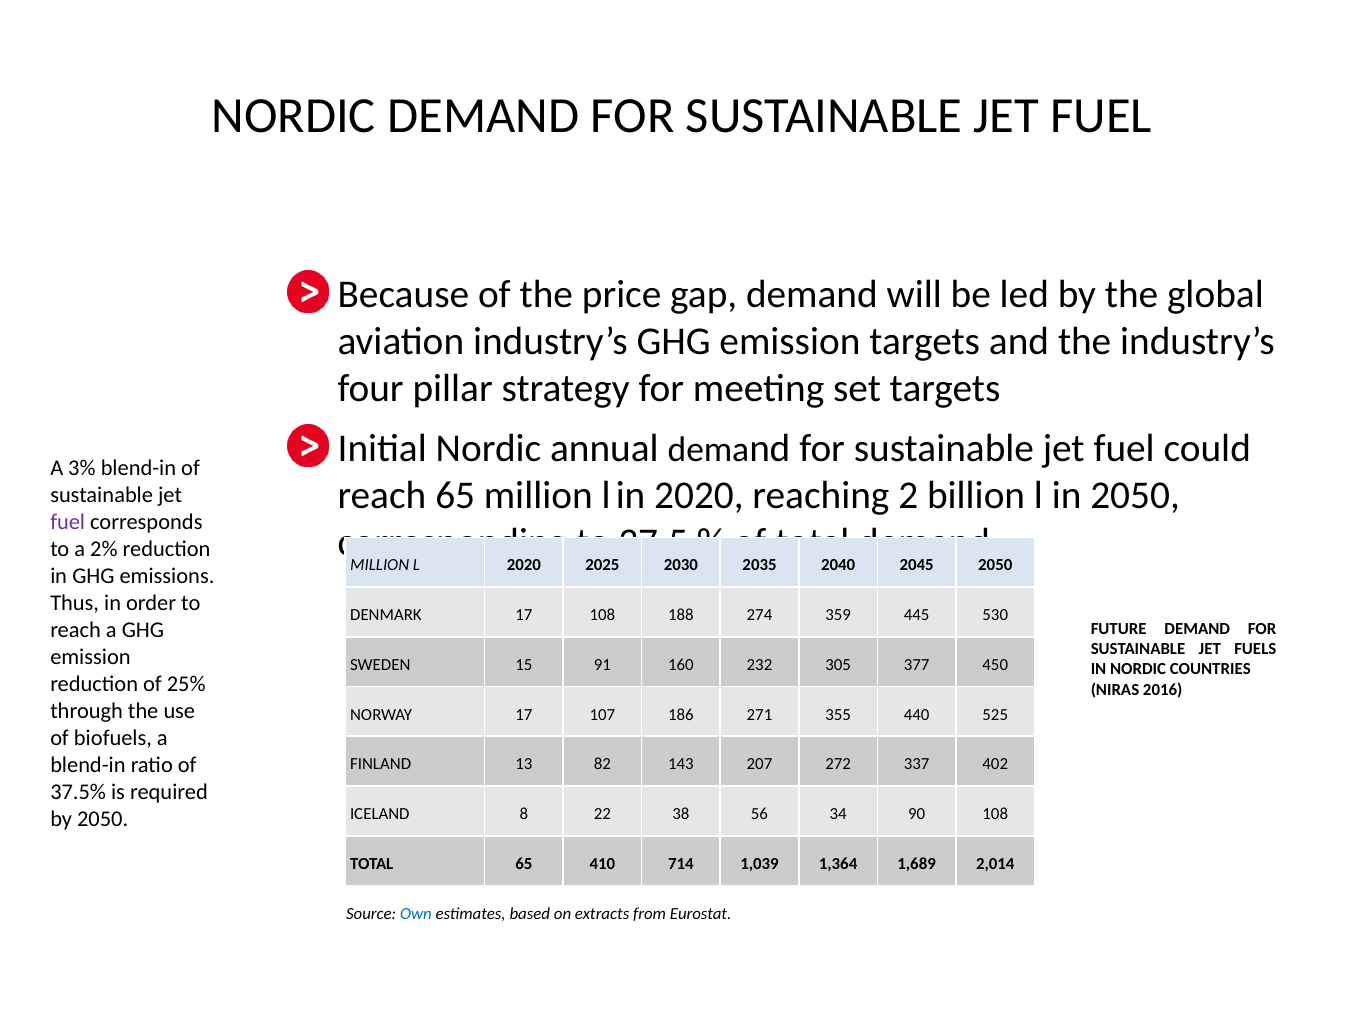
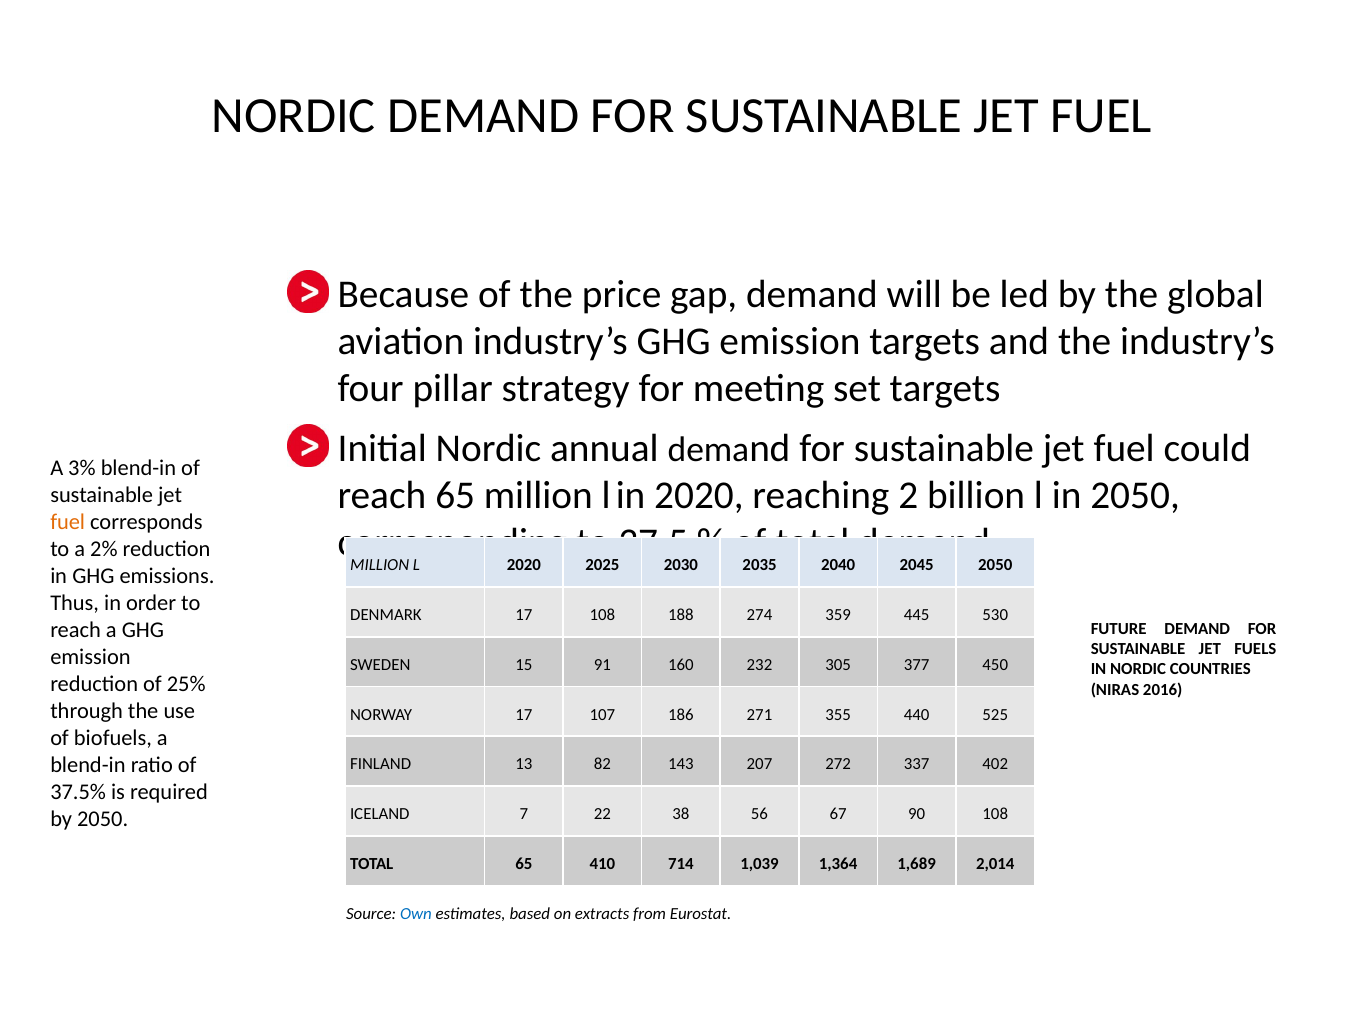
fuel at (68, 522) colour: purple -> orange
8: 8 -> 7
34: 34 -> 67
